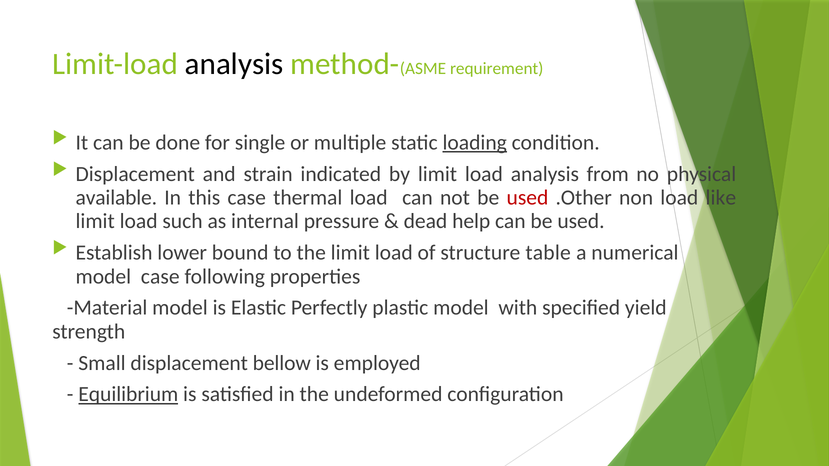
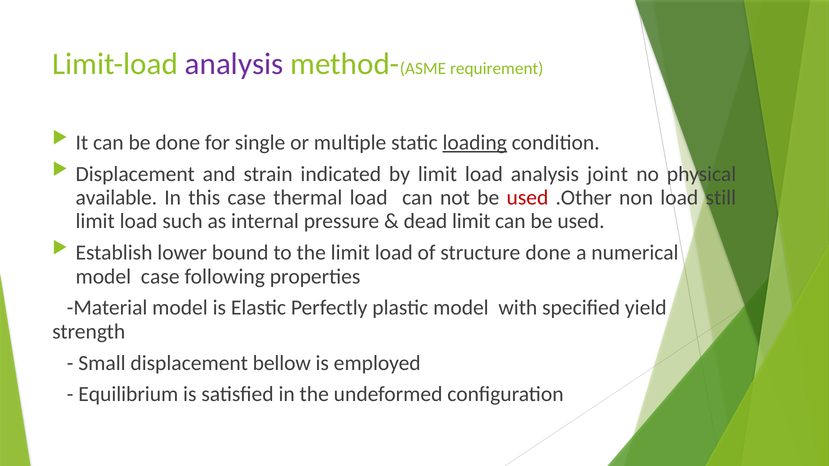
analysis at (234, 64) colour: black -> purple
from: from -> joint
like: like -> still
dead help: help -> limit
structure table: table -> done
Equilibrium underline: present -> none
